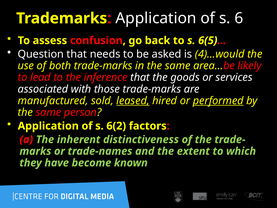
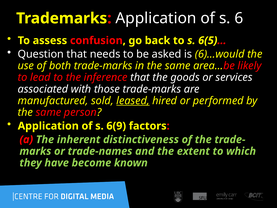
4)…would: 4)…would -> 6)…would
performed underline: present -> none
6(2: 6(2 -> 6(9
